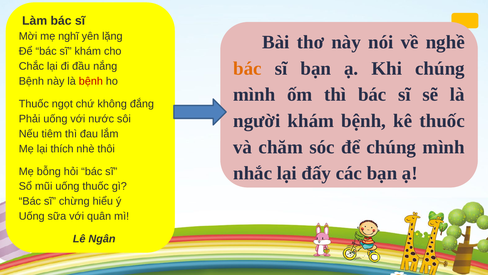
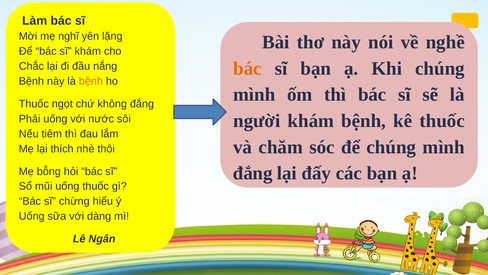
bệnh at (91, 81) colour: red -> orange
nhắc at (253, 173): nhắc -> đắng
quân: quân -> dàng
